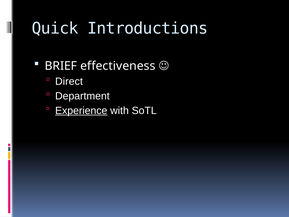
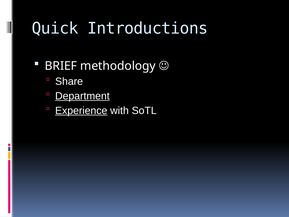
effectiveness: effectiveness -> methodology
Direct: Direct -> Share
Department underline: none -> present
